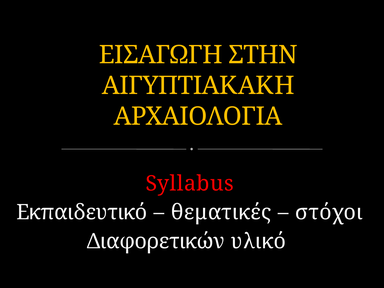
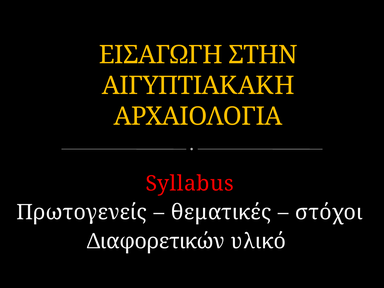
Εκπαιδευτικό: Εκπαιδευτικό -> Πρωτογενείς
